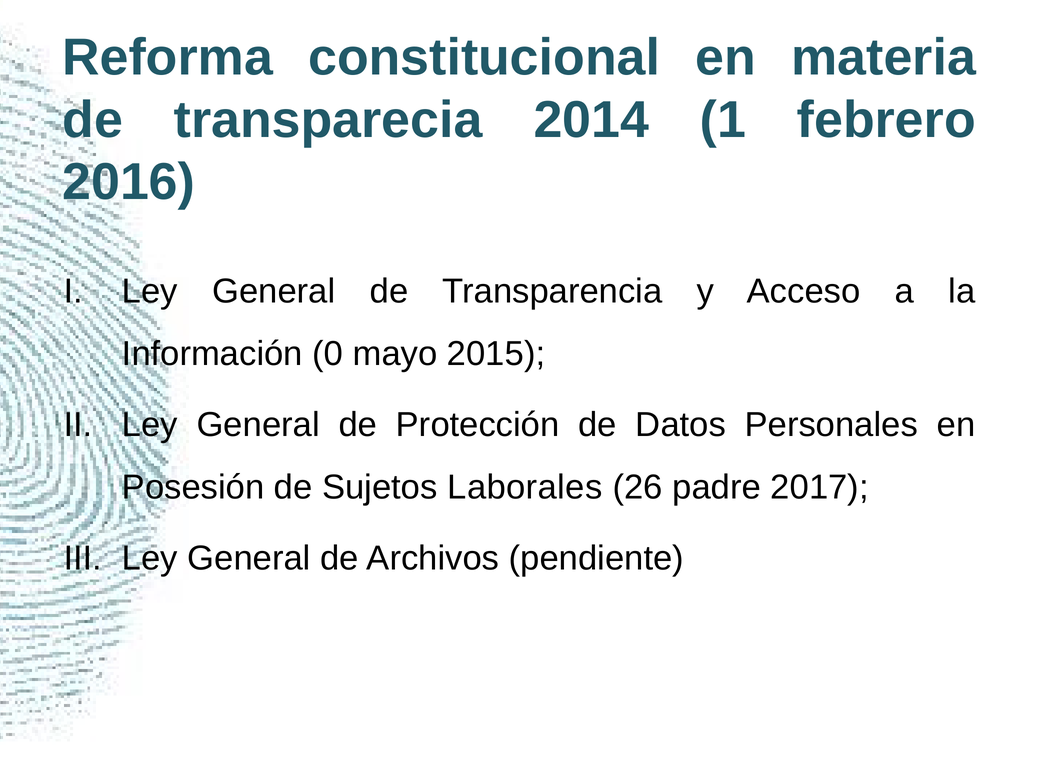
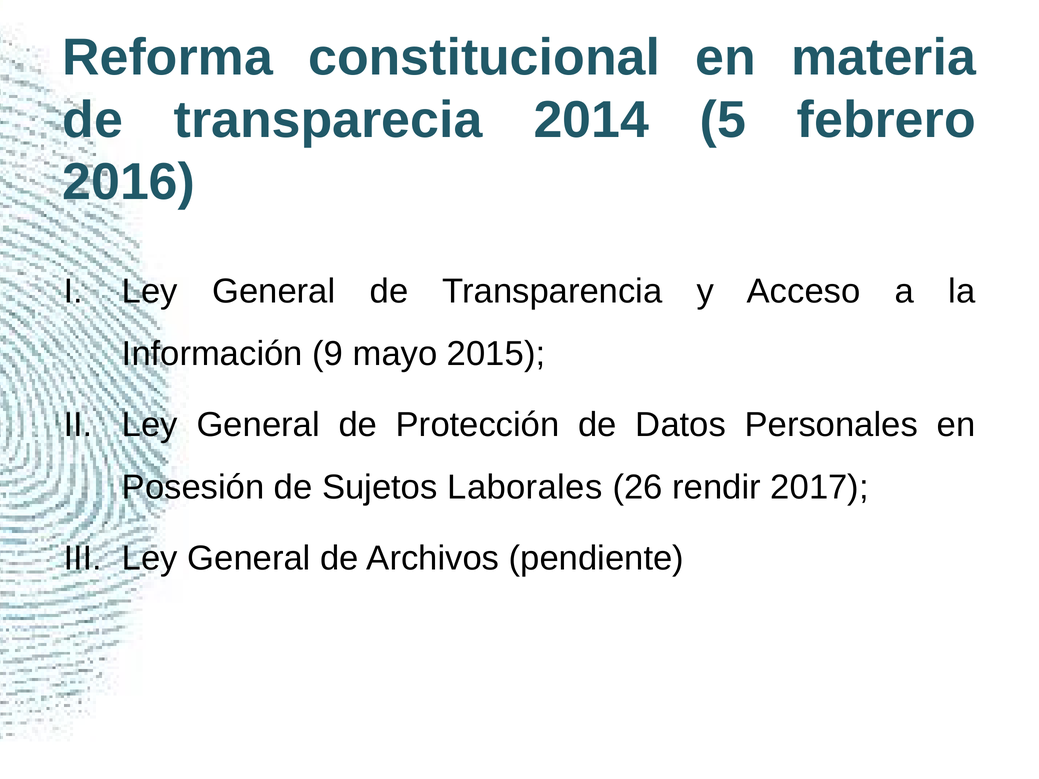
1: 1 -> 5
0: 0 -> 9
padre: padre -> rendir
